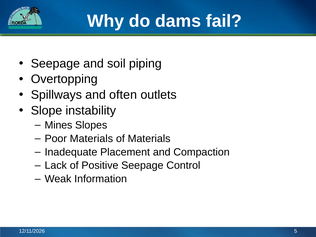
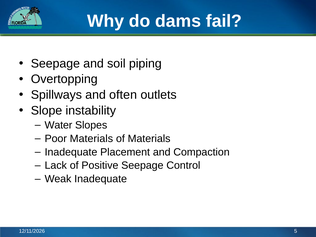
Mines: Mines -> Water
Weak Information: Information -> Inadequate
